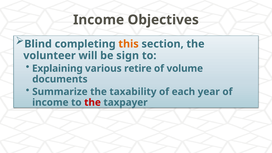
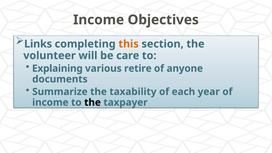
Blind: Blind -> Links
sign: sign -> care
volume: volume -> anyone
the at (93, 102) colour: red -> black
